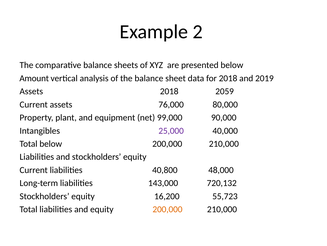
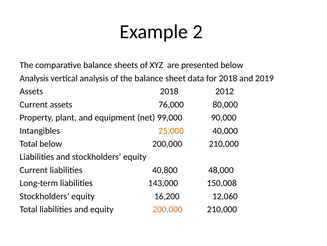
Amount at (34, 78): Amount -> Analysis
2059: 2059 -> 2012
25,000 colour: purple -> orange
720,132: 720,132 -> 150,008
55,723: 55,723 -> 12,060
